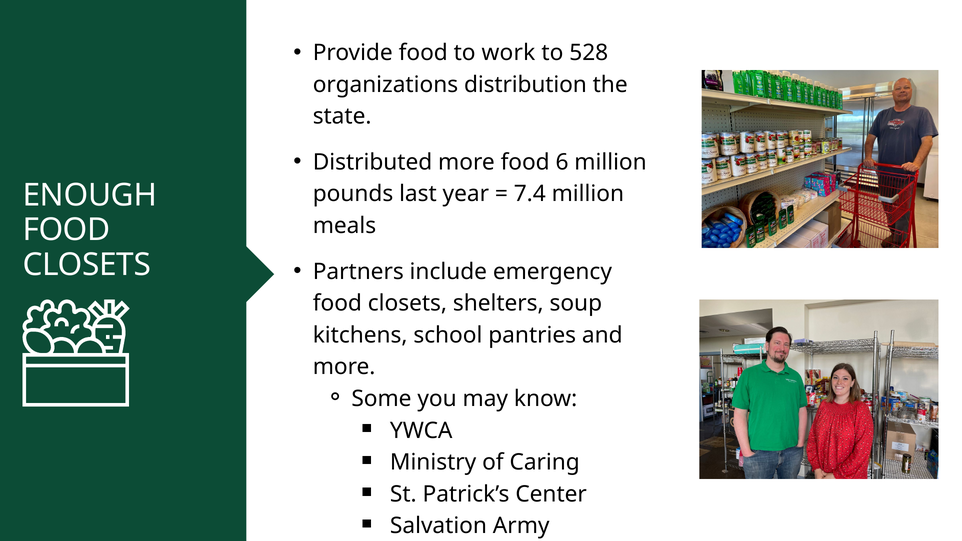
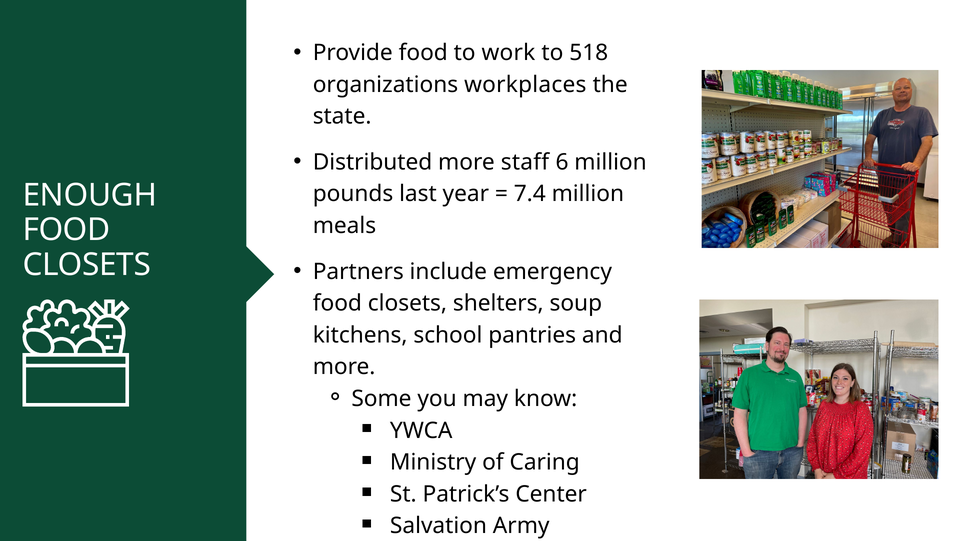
528: 528 -> 518
distribution: distribution -> workplaces
more food: food -> staff
